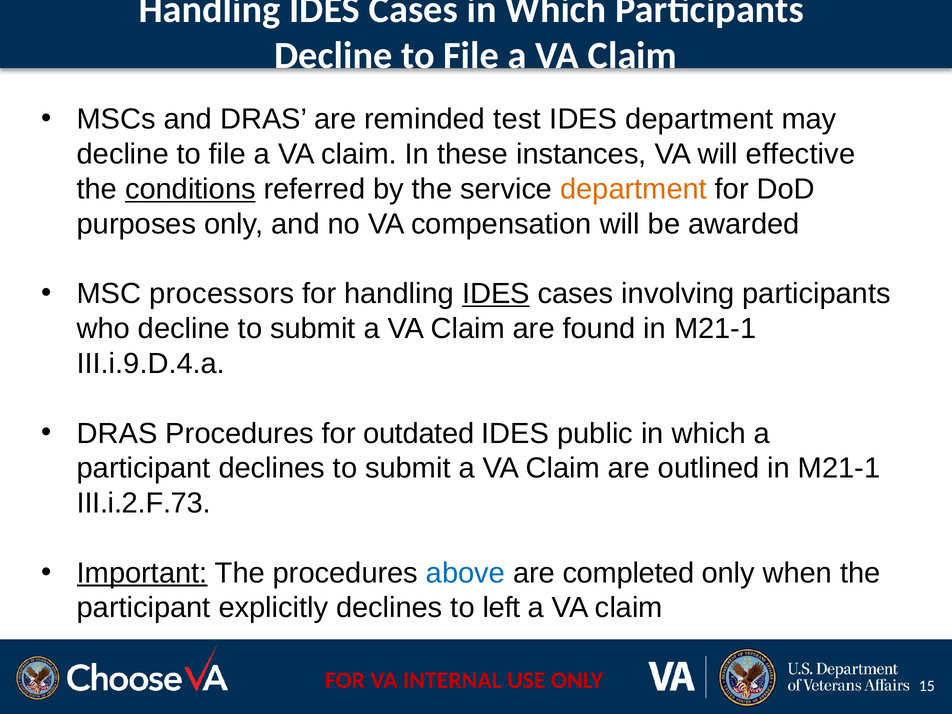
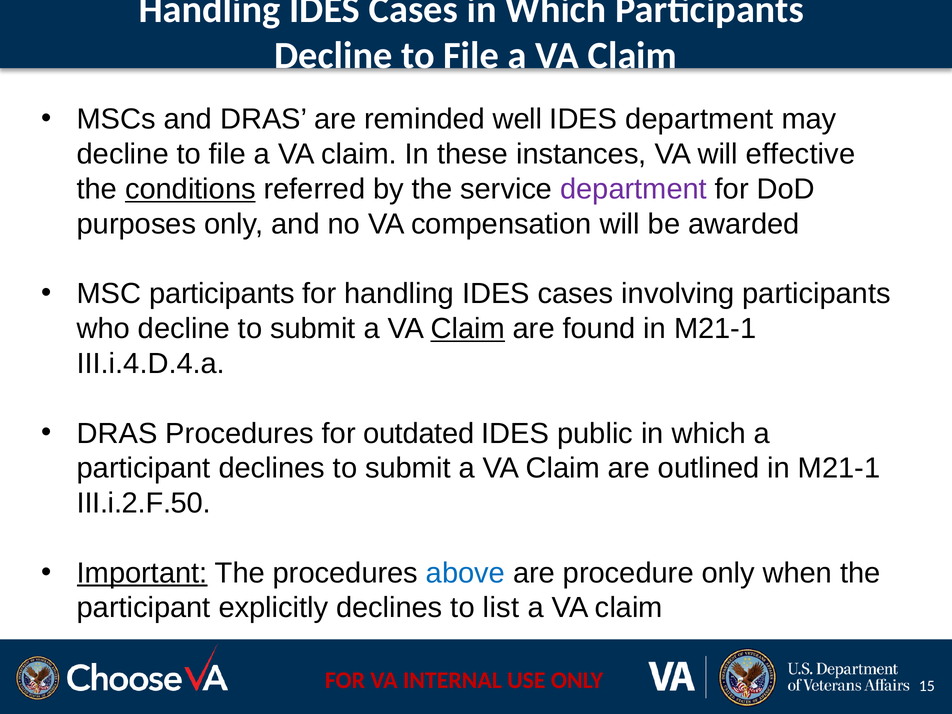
test: test -> well
department at (634, 189) colour: orange -> purple
MSC processors: processors -> participants
IDES at (496, 294) underline: present -> none
Claim at (468, 329) underline: none -> present
III.i.9.D.4.a: III.i.9.D.4.a -> III.i.4.D.4.a
III.i.2.F.73: III.i.2.F.73 -> III.i.2.F.50
completed: completed -> procedure
left: left -> list
